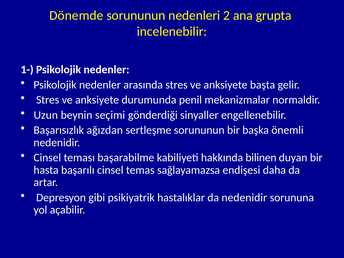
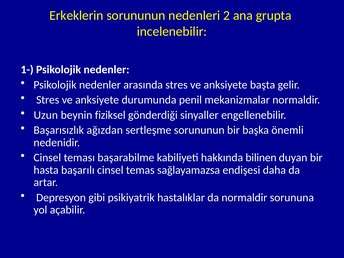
Dönemde: Dönemde -> Erkeklerin
seçimi: seçimi -> fiziksel
da nedenidir: nedenidir -> normaldir
